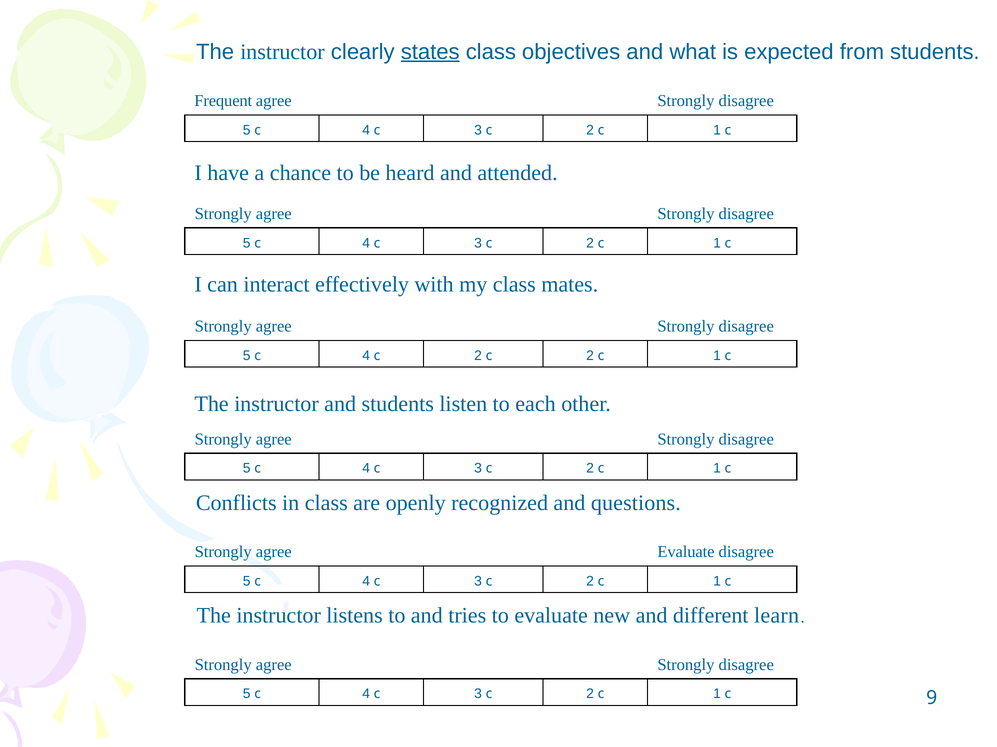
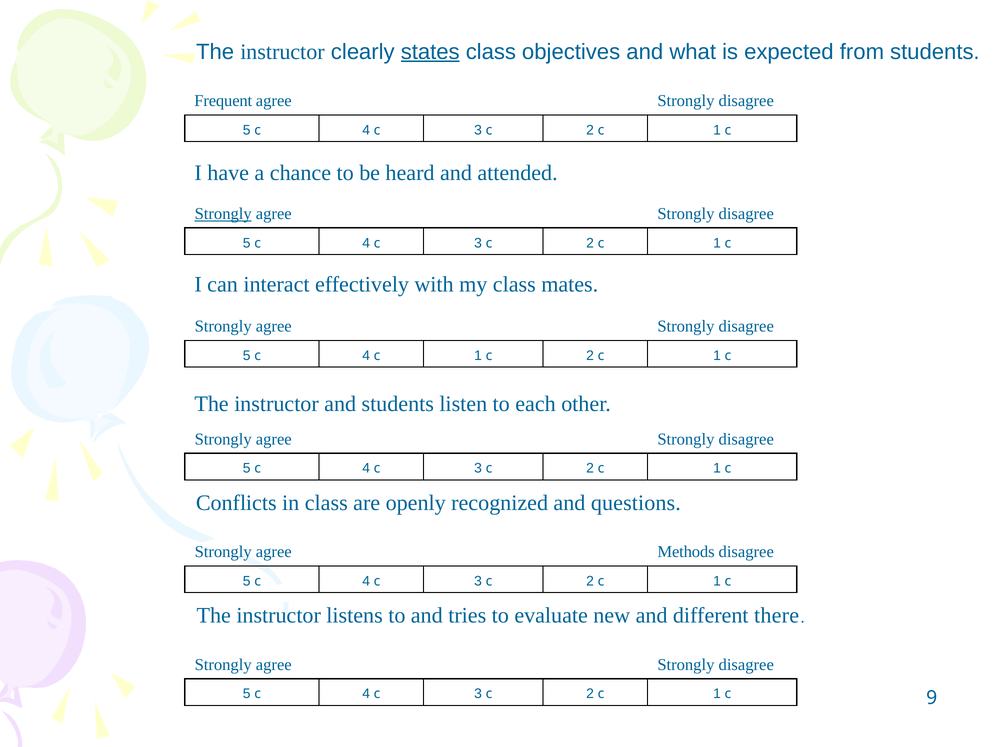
Strongly at (223, 214) underline: none -> present
4 c 2: 2 -> 1
agree Evaluate: Evaluate -> Methods
learn: learn -> there
